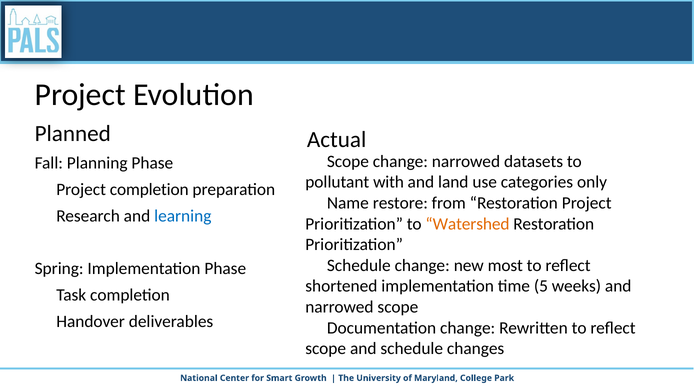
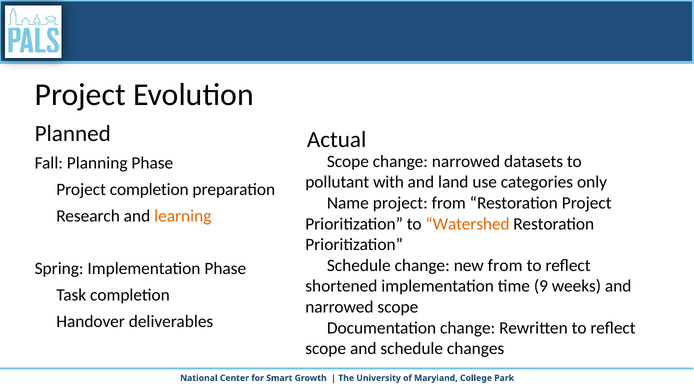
restore at (400, 203): restore -> project
learning colour: blue -> orange
new most: most -> from
5: 5 -> 9
